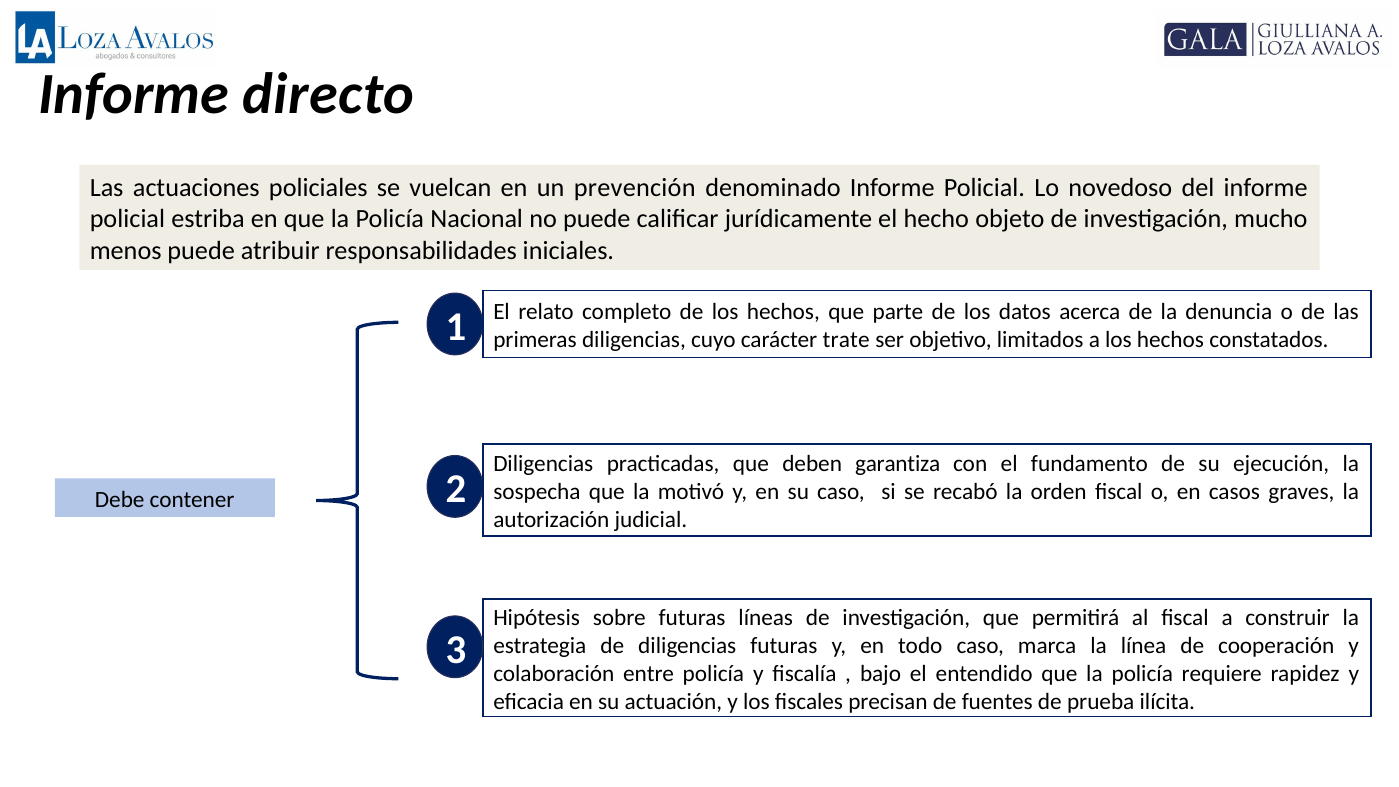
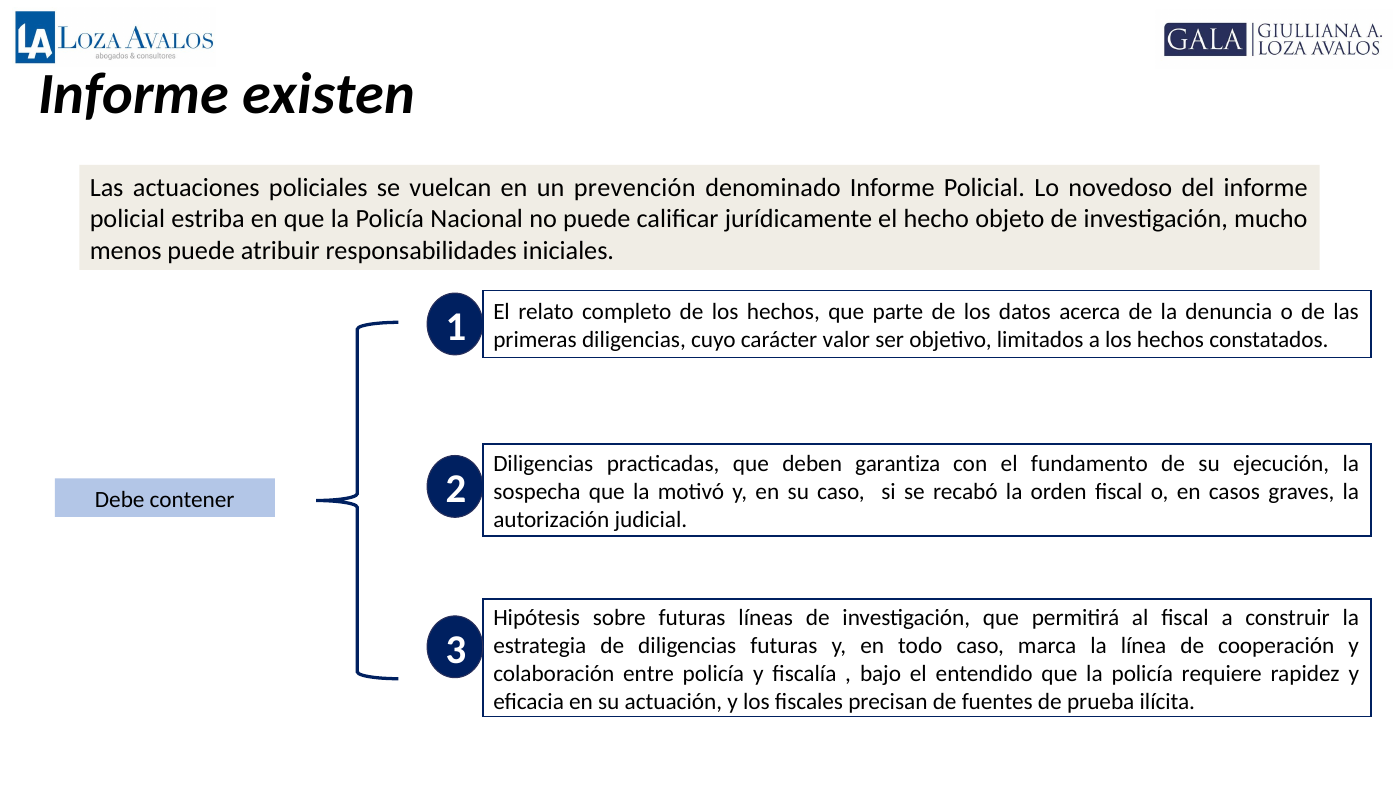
directo: directo -> existen
trate: trate -> valor
